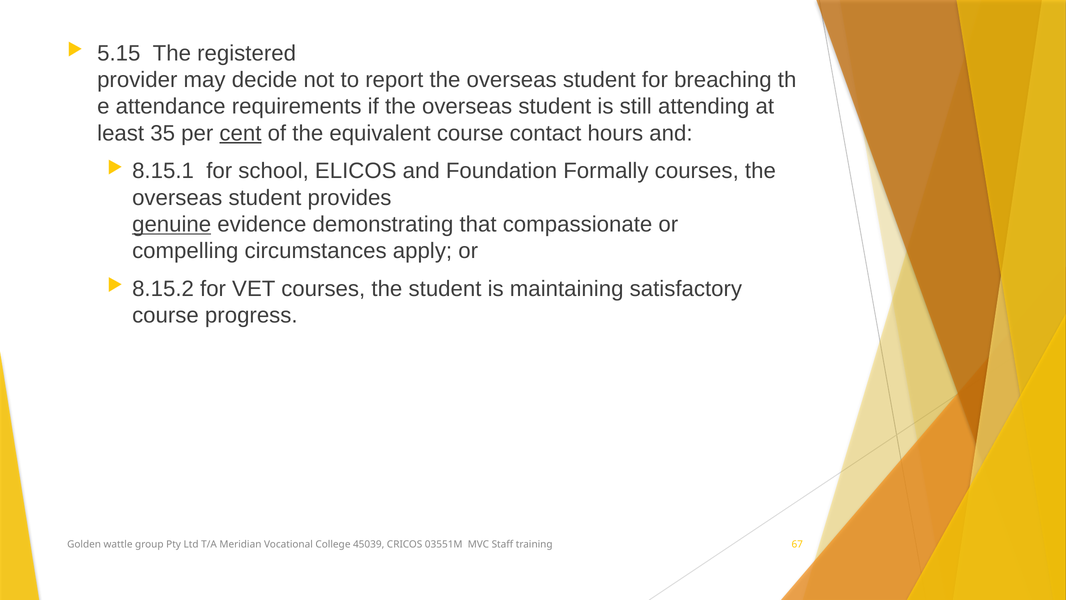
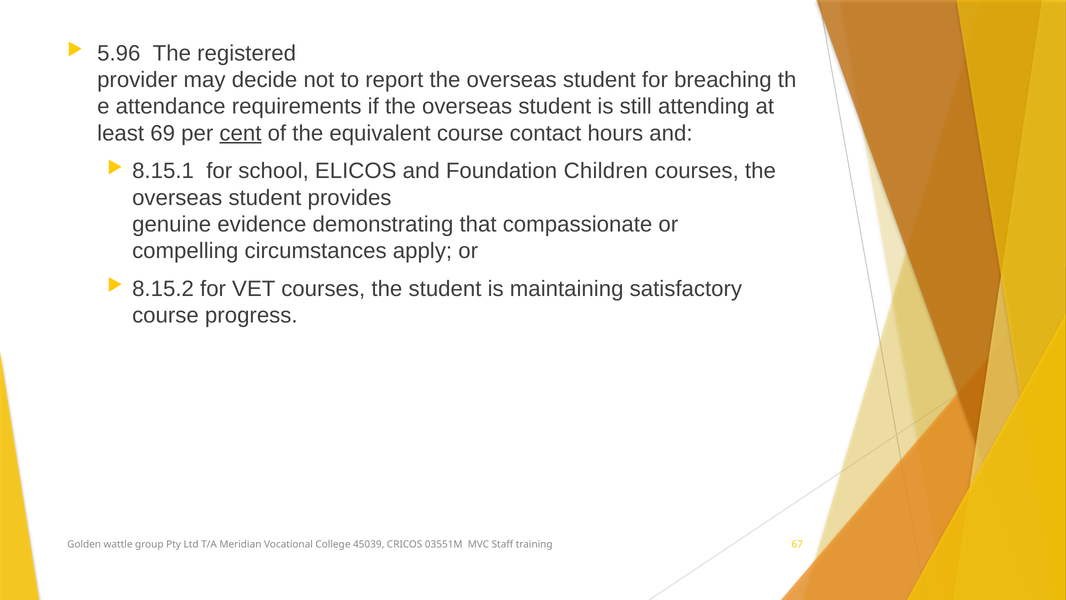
5.15: 5.15 -> 5.96
35: 35 -> 69
Formally: Formally -> Children
genuine underline: present -> none
